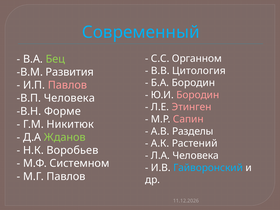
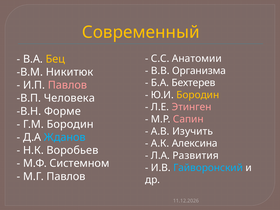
Современный colour: light blue -> yellow
Органном: Органном -> Анатомии
Бец colour: light green -> yellow
Цитология: Цитология -> Организма
Развития: Развития -> Никитюк
Б.А Бородин: Бородин -> Бехтерев
Бородин at (198, 95) colour: pink -> yellow
Г.М Никитюк: Никитюк -> Бородин
Разделы: Разделы -> Изучить
Жданов colour: light green -> light blue
Растений: Растений -> Алексина
Л.А Человека: Человека -> Развития
